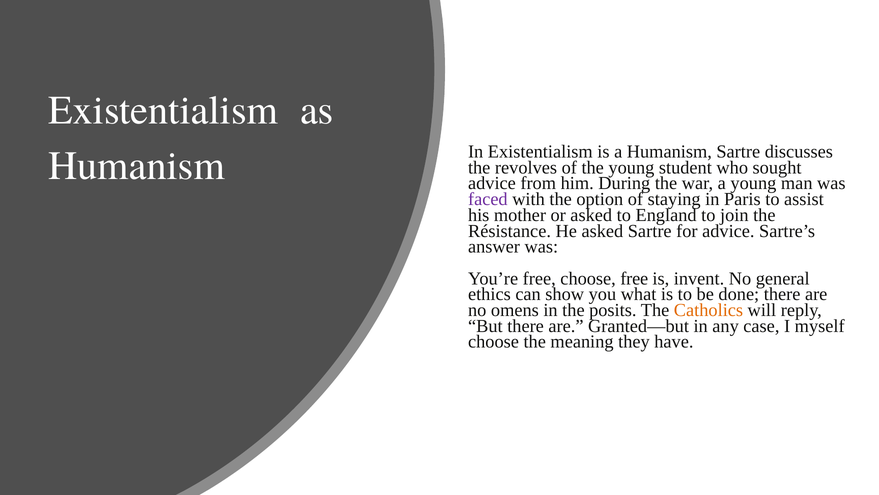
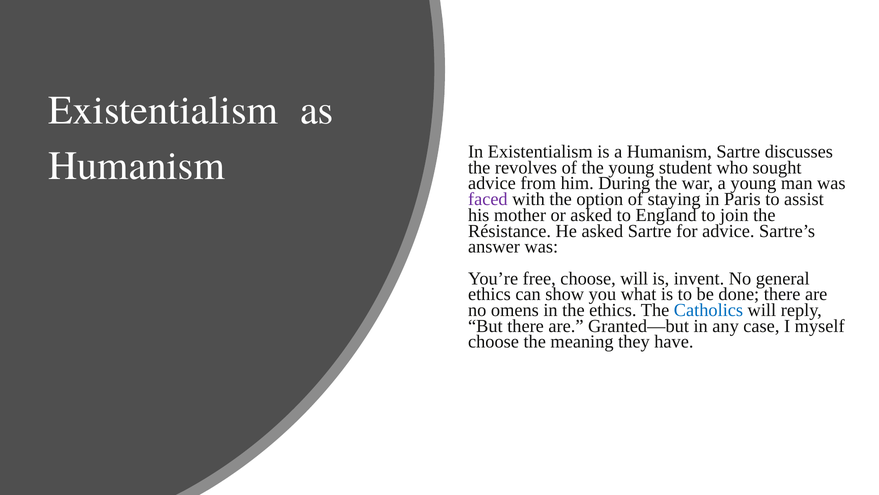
choose free: free -> will
the posits: posits -> ethics
Catholics colour: orange -> blue
